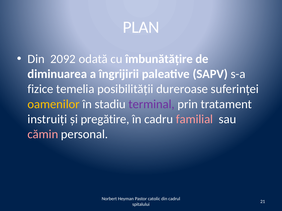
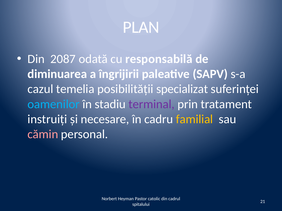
2092: 2092 -> 2087
îmbunătățire: îmbunătățire -> responsabilă
fizice: fizice -> cazul
dureroase: dureroase -> specializat
oamenilor colour: yellow -> light blue
pregătire: pregătire -> necesare
familial colour: pink -> yellow
